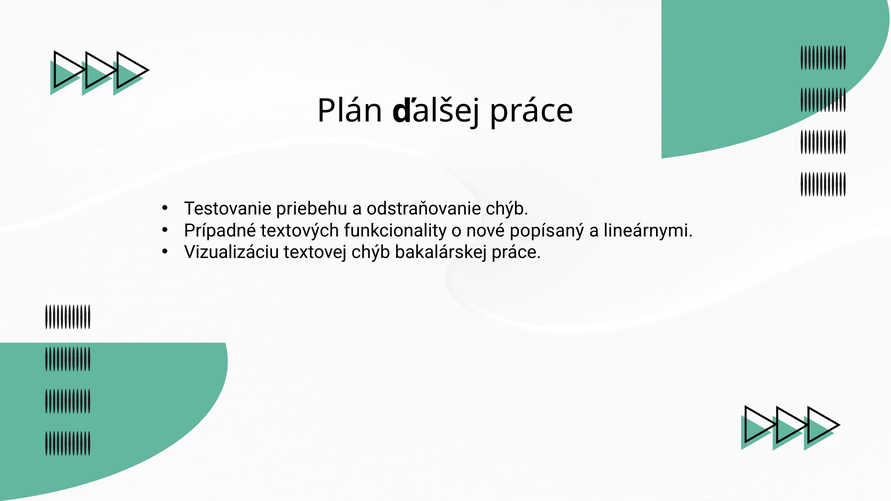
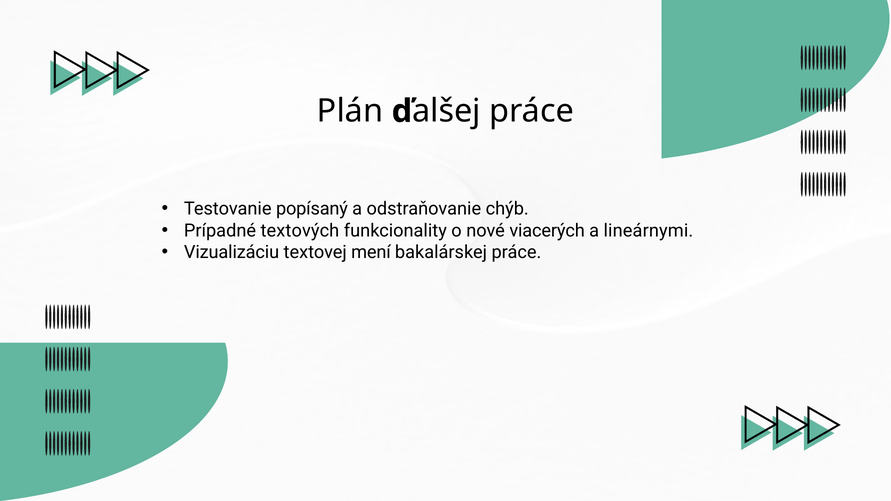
priebehu: priebehu -> popísaný
popísaný: popísaný -> viacerých
textovej chýb: chýb -> mení
